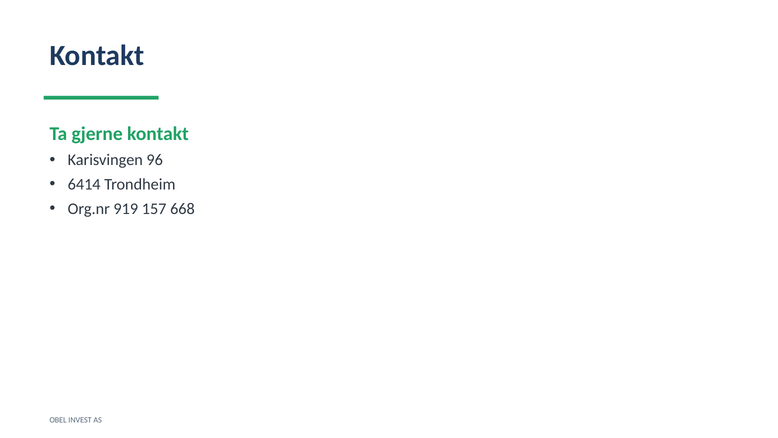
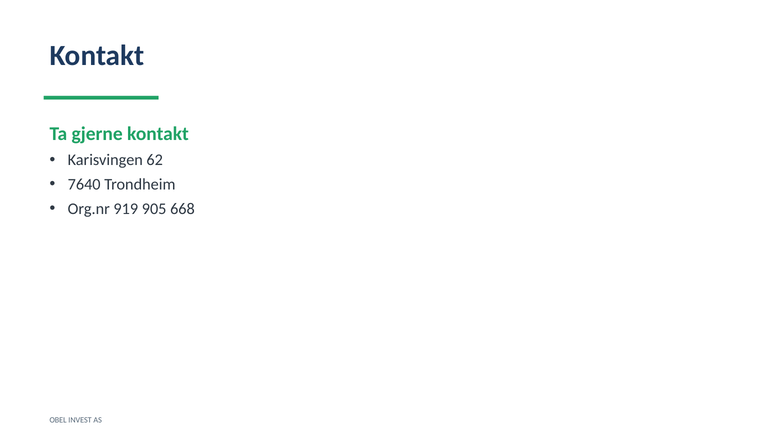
96: 96 -> 62
6414: 6414 -> 7640
157: 157 -> 905
